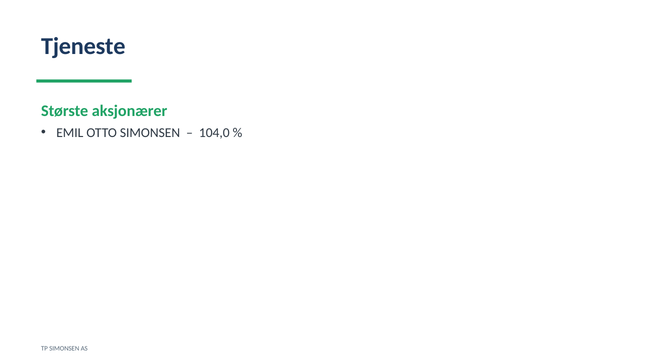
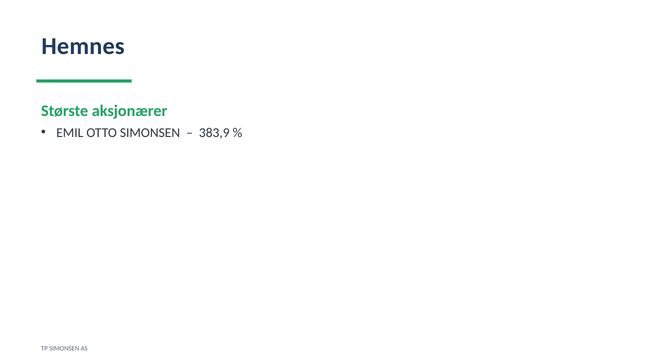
Tjeneste: Tjeneste -> Hemnes
104,0: 104,0 -> 383,9
